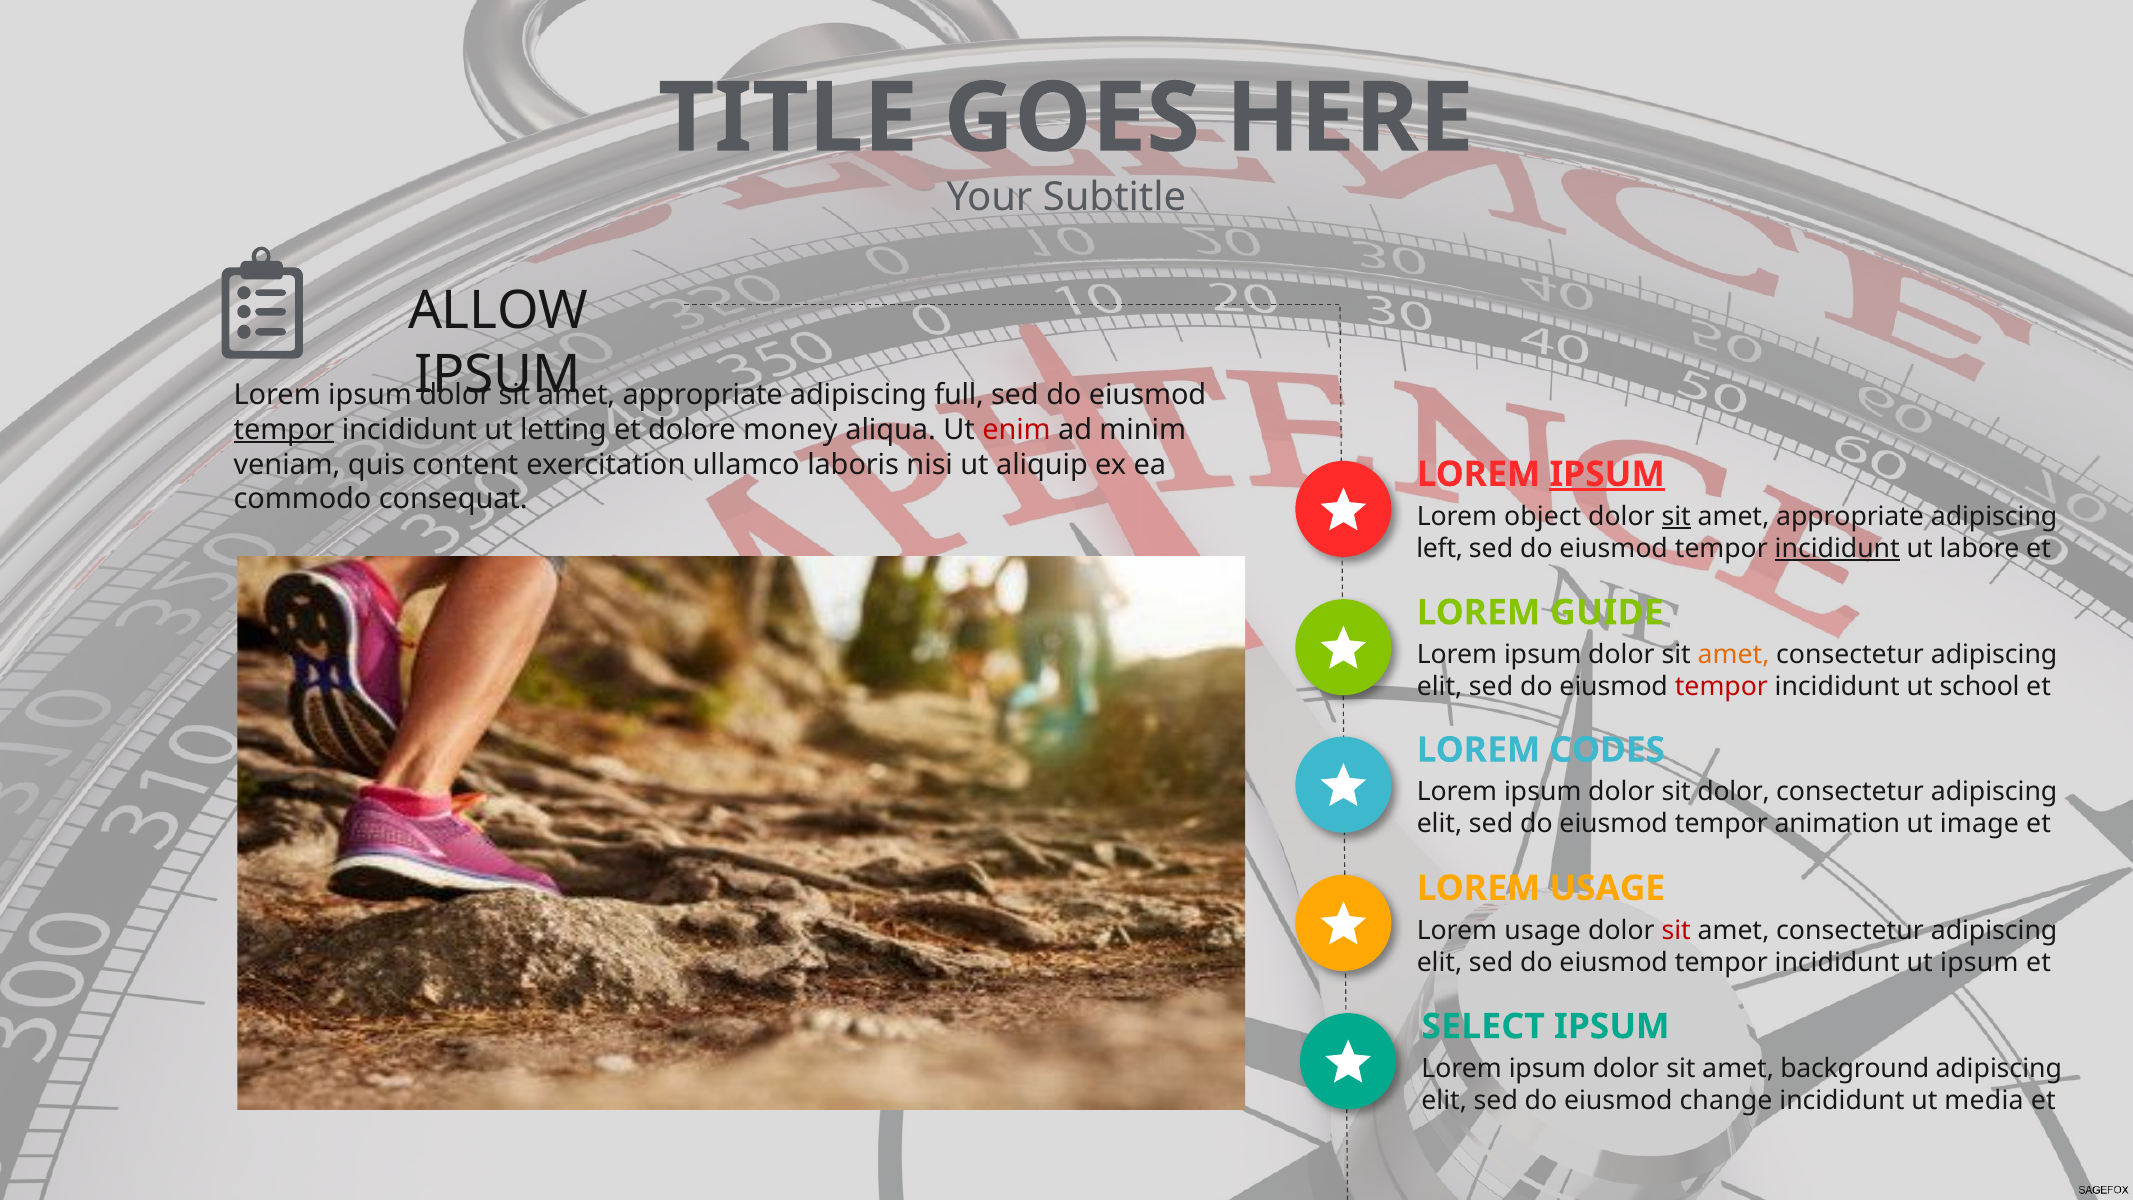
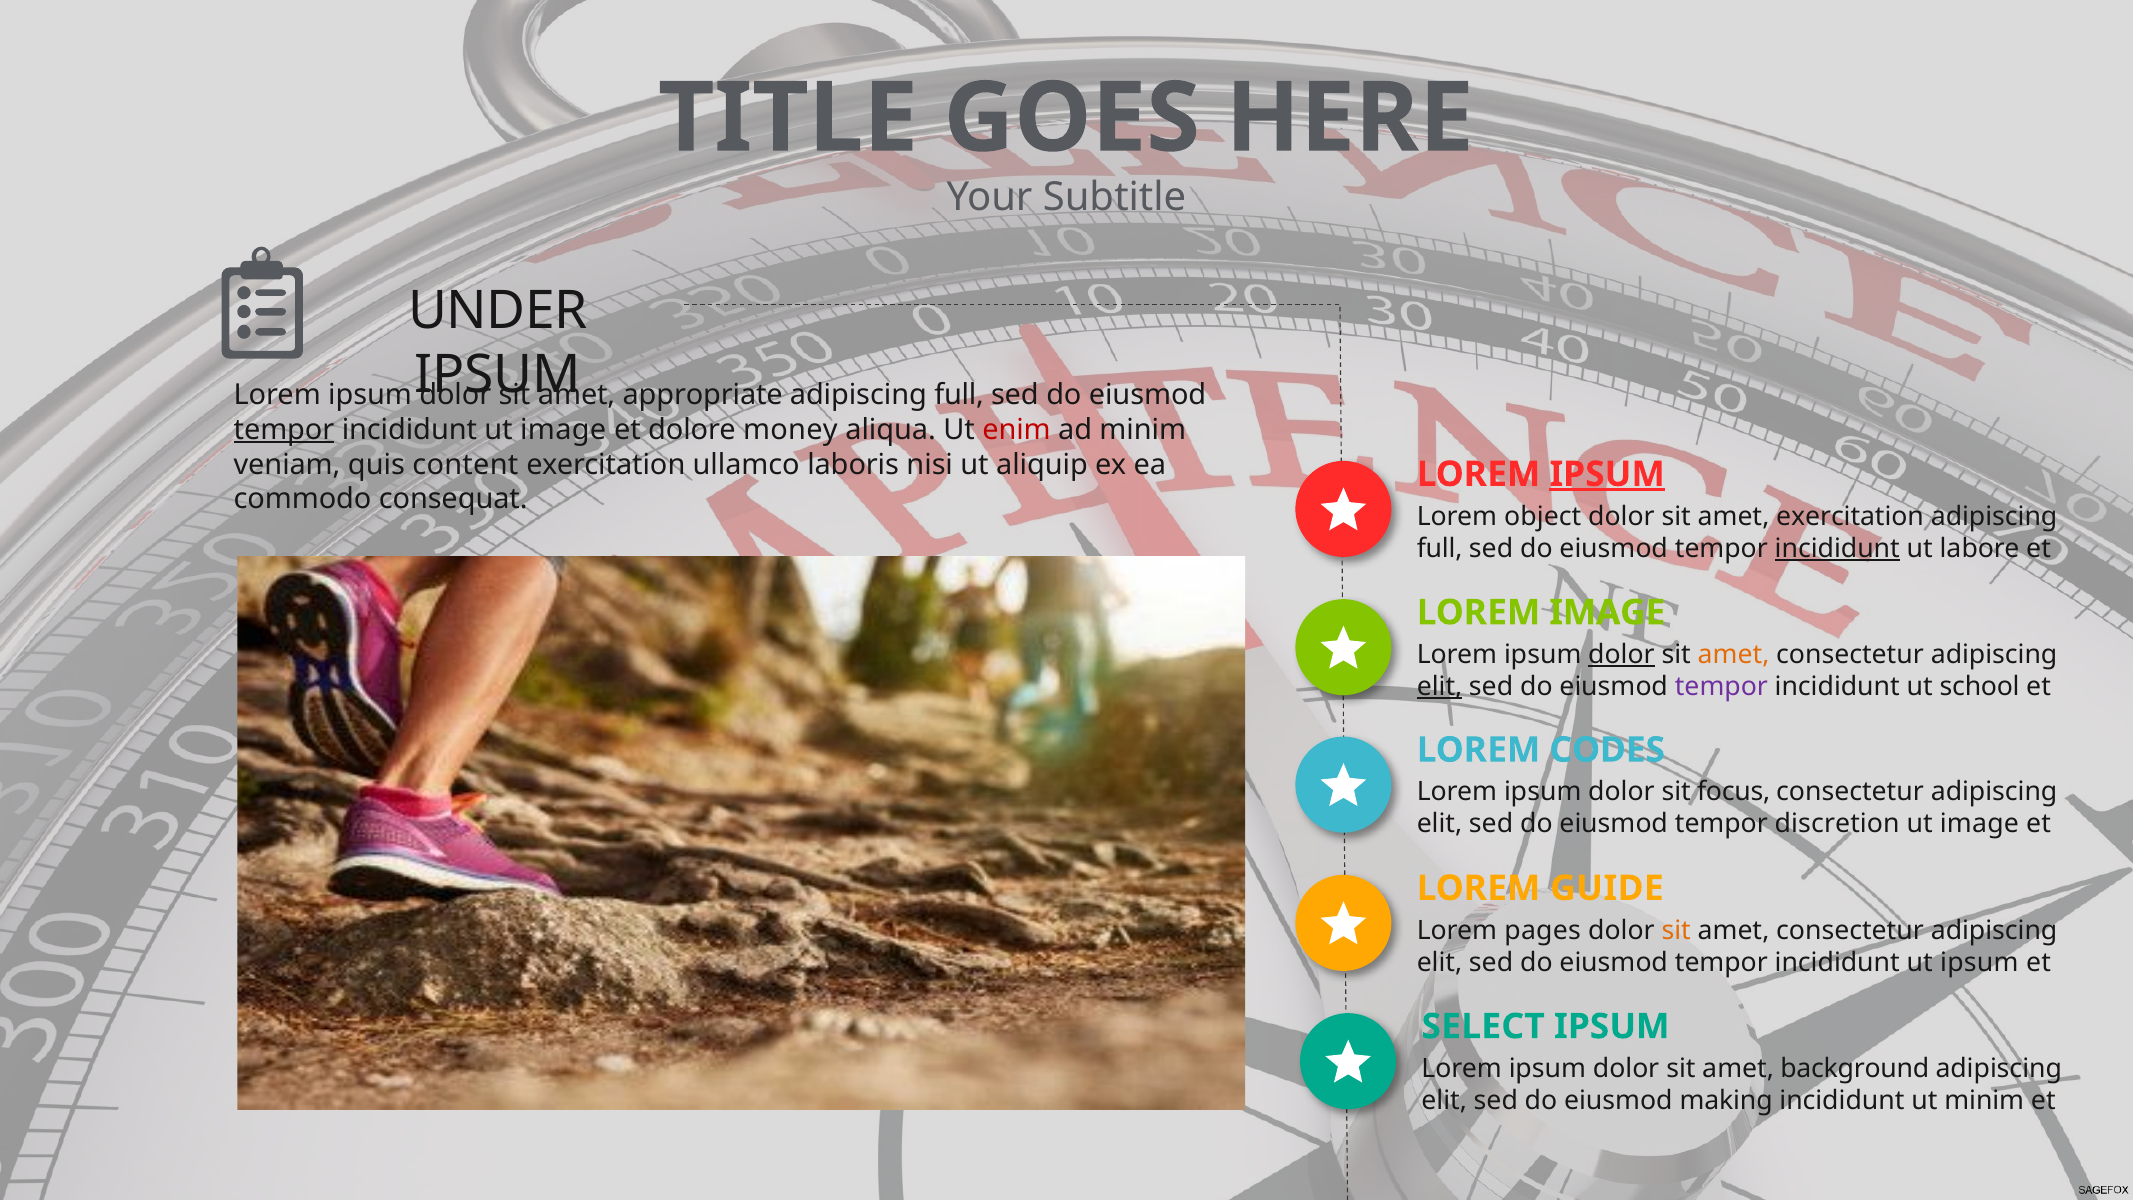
ALLOW: ALLOW -> UNDER
incididunt ut letting: letting -> image
sit at (1676, 516) underline: present -> none
appropriate at (1850, 516): appropriate -> exercitation
left at (1440, 548): left -> full
LOREM GUIDE: GUIDE -> IMAGE
dolor at (1621, 654) underline: none -> present
elit at (1440, 686) underline: none -> present
tempor at (1721, 686) colour: red -> purple
sit dolor: dolor -> focus
animation: animation -> discretion
USAGE at (1607, 888): USAGE -> GUIDE
usage at (1543, 930): usage -> pages
sit at (1676, 930) colour: red -> orange
change: change -> making
ut media: media -> minim
